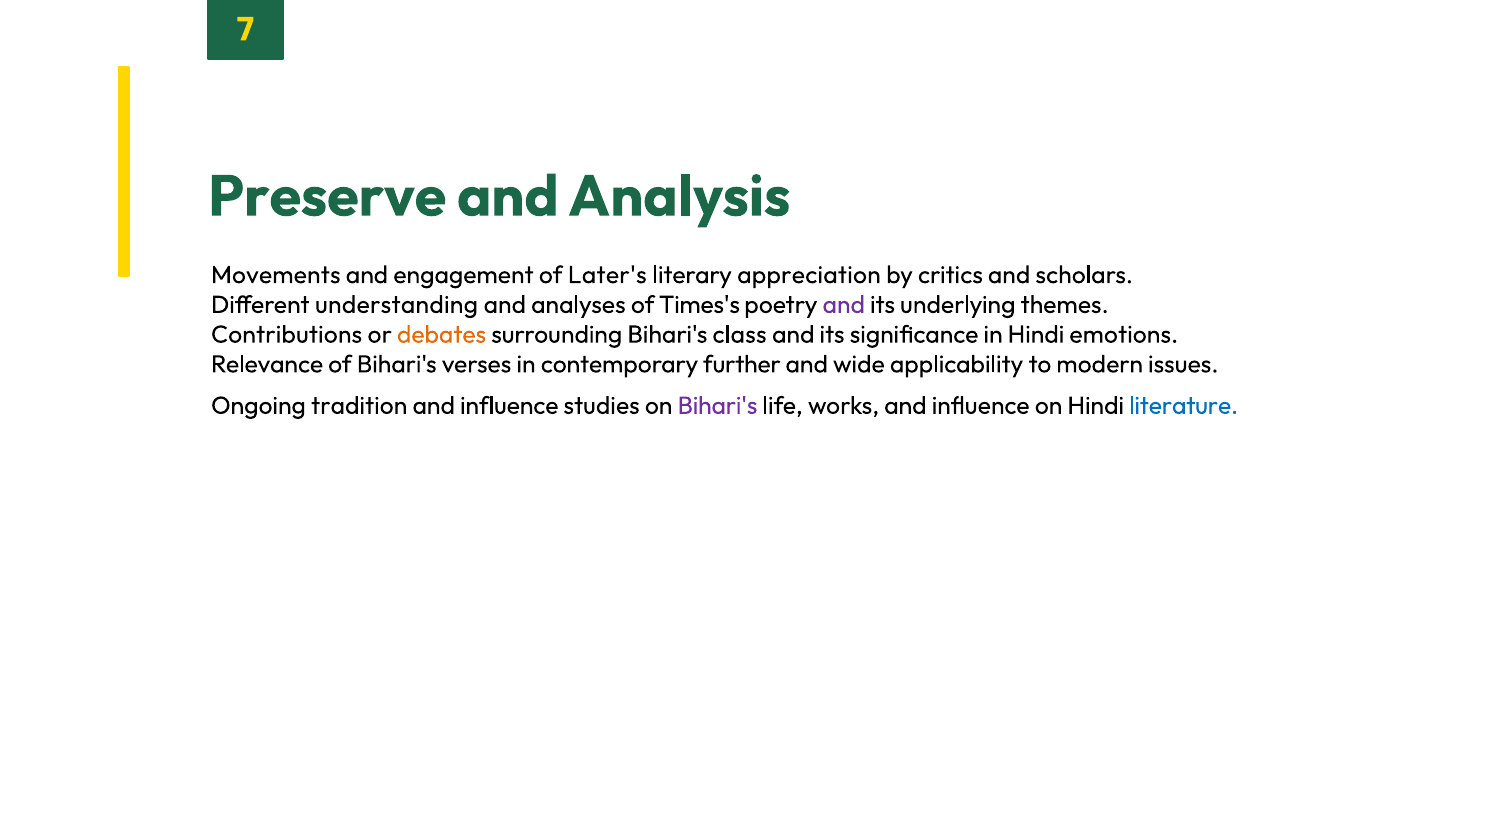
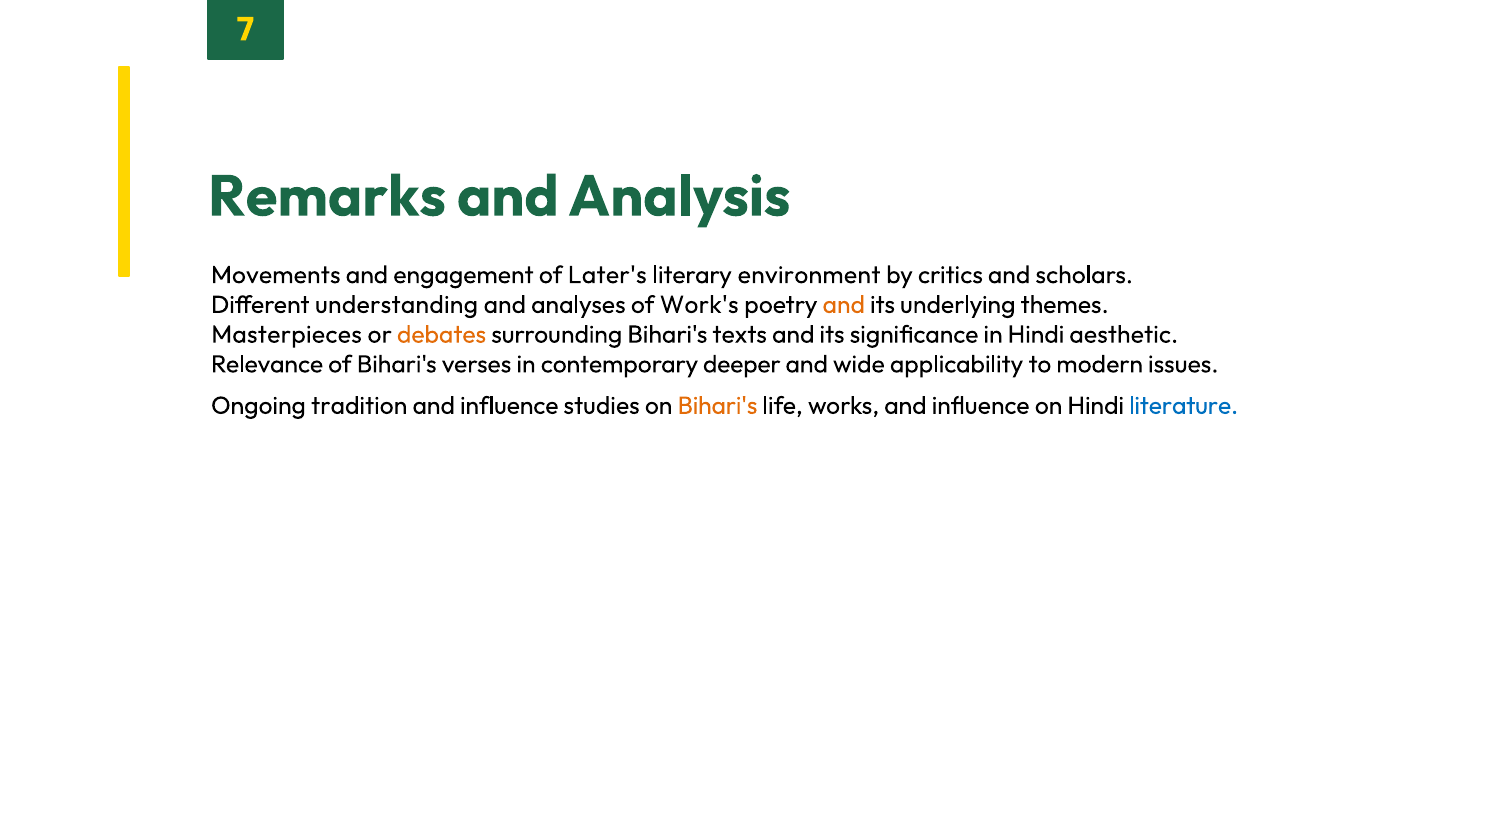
Preserve: Preserve -> Remarks
appreciation: appreciation -> environment
Times's: Times's -> Work's
and at (844, 305) colour: purple -> orange
Contributions: Contributions -> Masterpieces
class: class -> texts
emotions: emotions -> aesthetic
further: further -> deeper
Bihari's at (717, 406) colour: purple -> orange
